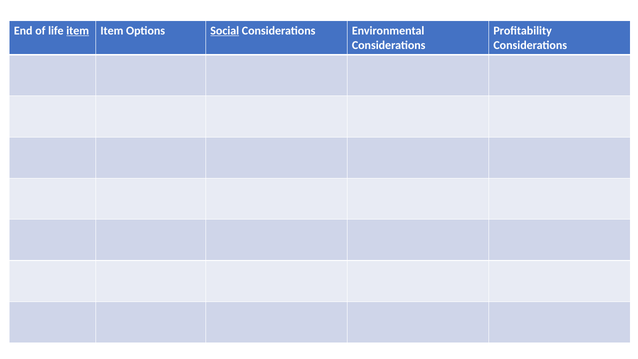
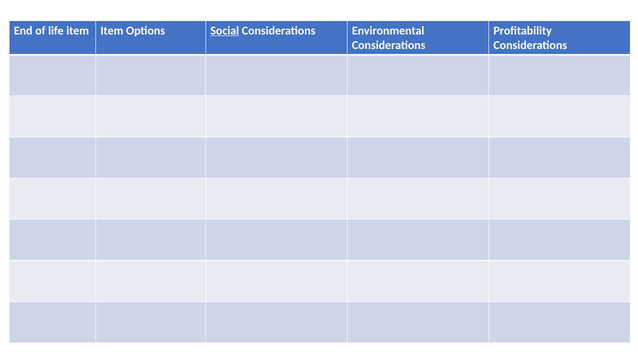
item at (78, 31) underline: present -> none
